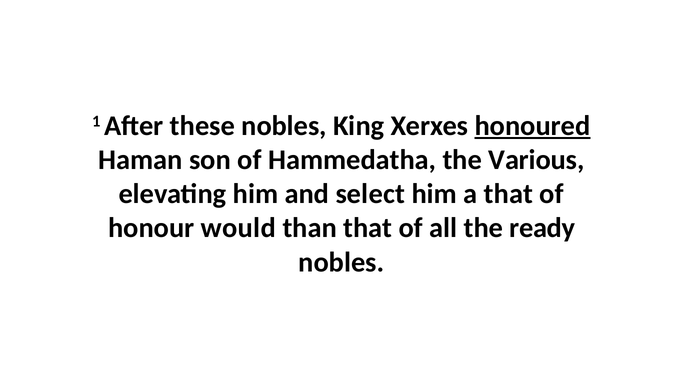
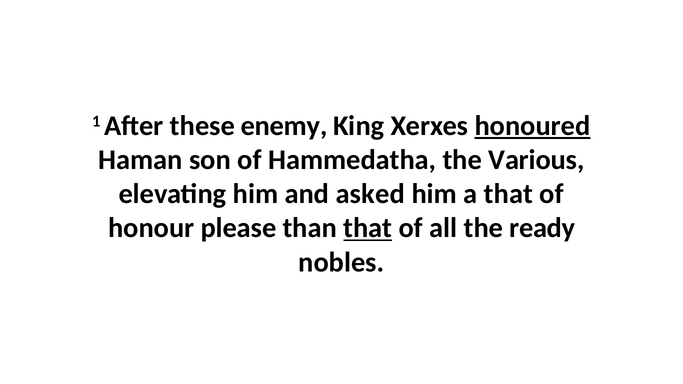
these nobles: nobles -> enemy
select: select -> asked
would: would -> please
that at (368, 228) underline: none -> present
